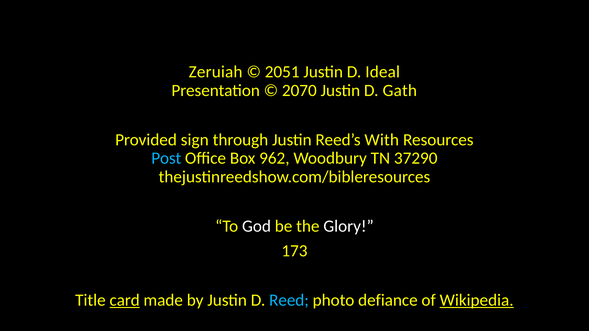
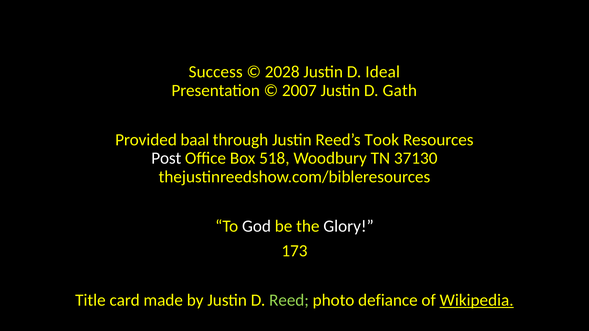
Zeruiah: Zeruiah -> Success
2051: 2051 -> 2028
2070: 2070 -> 2007
sign: sign -> baal
With: With -> Took
Post colour: light blue -> white
962: 962 -> 518
37290: 37290 -> 37130
card underline: present -> none
Reed colour: light blue -> light green
